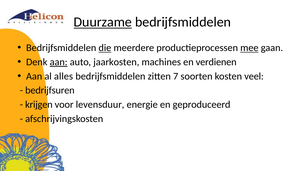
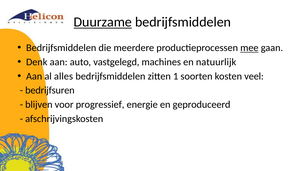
die underline: present -> none
aan at (59, 62) underline: present -> none
jaarkosten: jaarkosten -> vastgelegd
verdienen: verdienen -> natuurlijk
7: 7 -> 1
krijgen: krijgen -> blijven
levensduur: levensduur -> progressief
